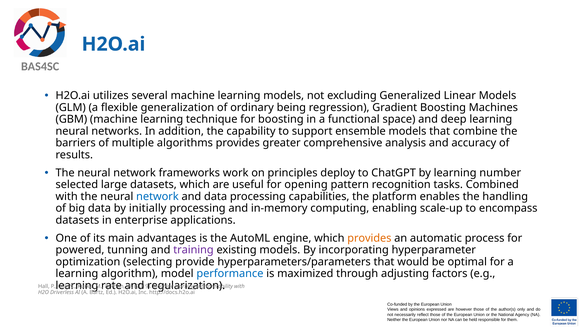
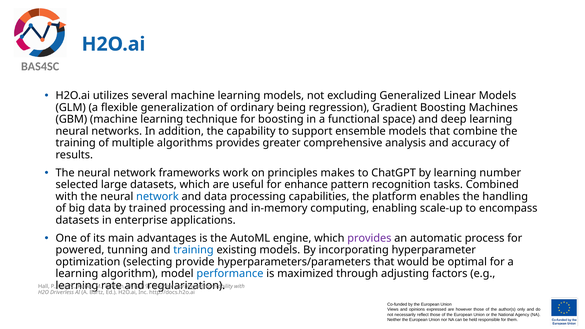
barriers at (76, 143): barriers -> training
deploy: deploy -> makes
opening: opening -> enhance
initially: initially -> trained
provides at (369, 238) colour: orange -> purple
training at (193, 250) colour: purple -> blue
